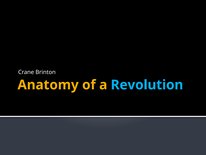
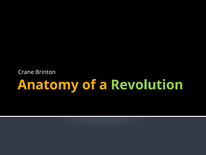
Revolution colour: light blue -> light green
